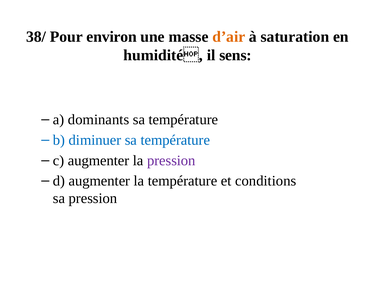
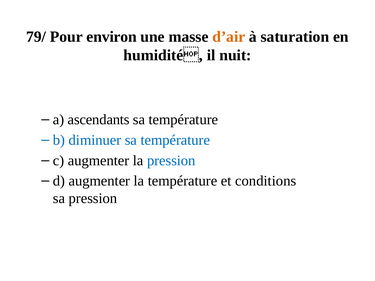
38/: 38/ -> 79/
sens: sens -> nuit
dominants: dominants -> ascendants
pression at (171, 161) colour: purple -> blue
